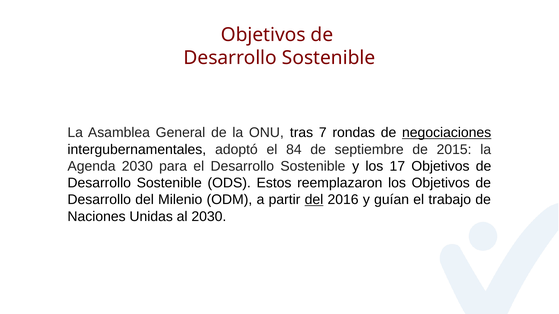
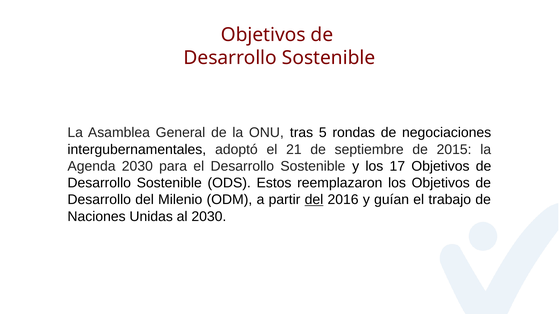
7: 7 -> 5
negociaciones underline: present -> none
84: 84 -> 21
